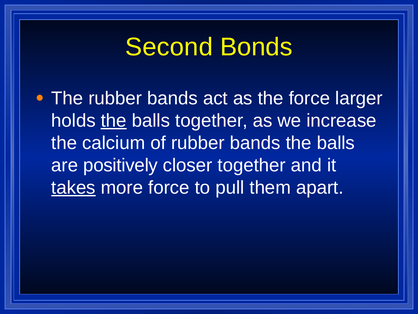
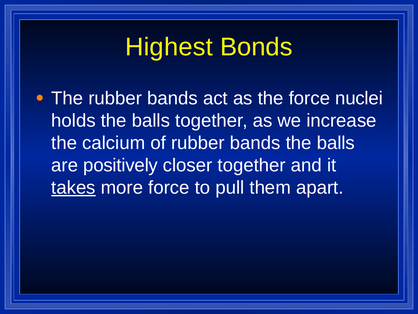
Second: Second -> Highest
larger: larger -> nuclei
the at (114, 120) underline: present -> none
